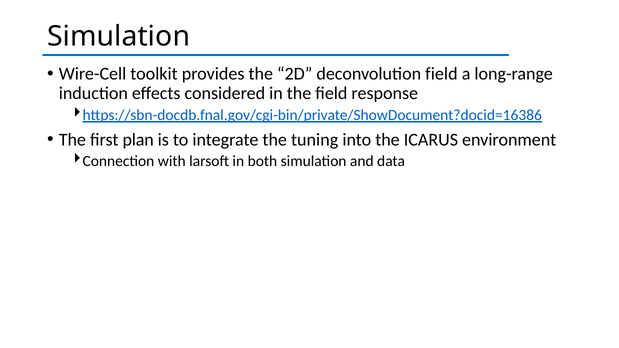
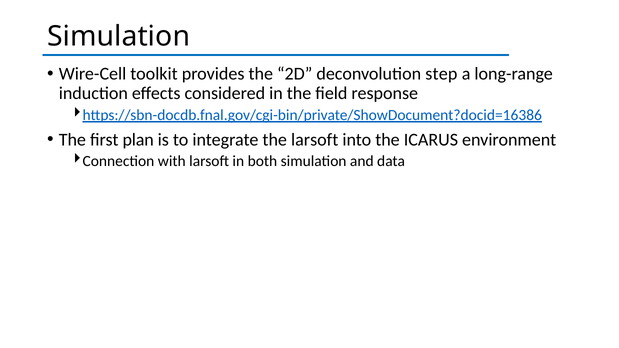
deconvolution field: field -> step
the tuning: tuning -> larsoft
